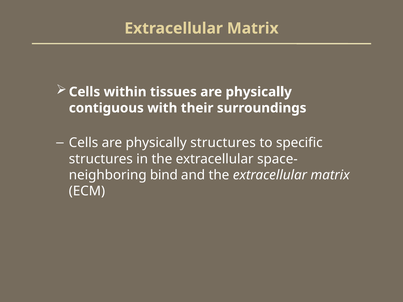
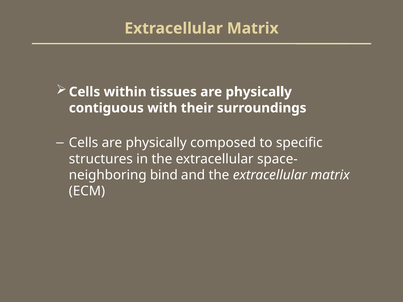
physically structures: structures -> composed
